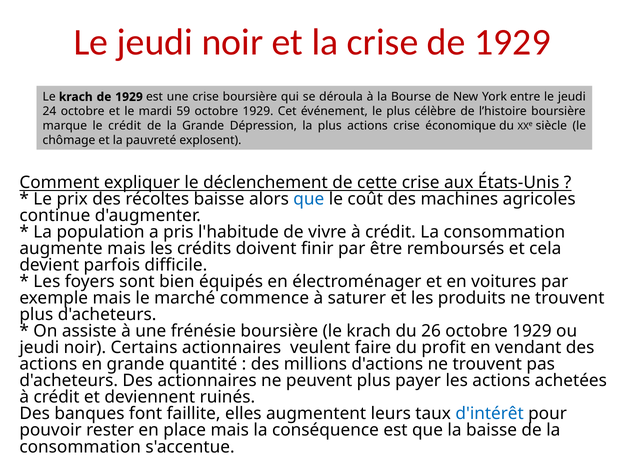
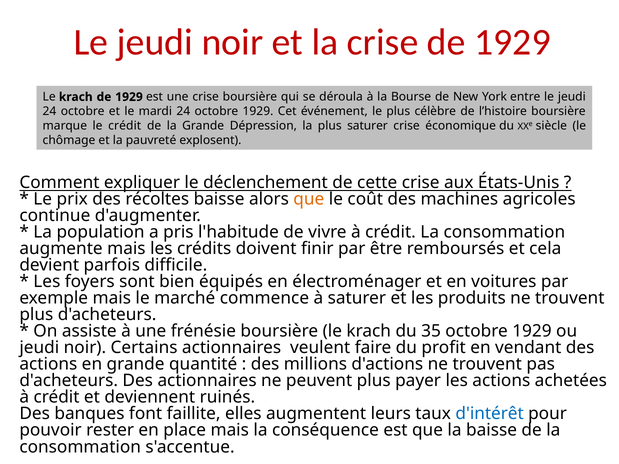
mardi 59: 59 -> 24
plus actions: actions -> saturer
que at (309, 199) colour: blue -> orange
26: 26 -> 35
